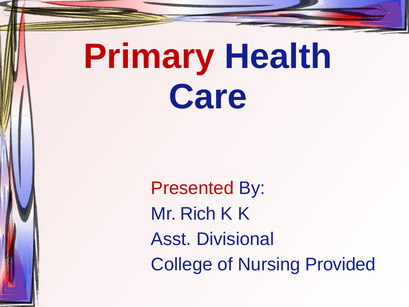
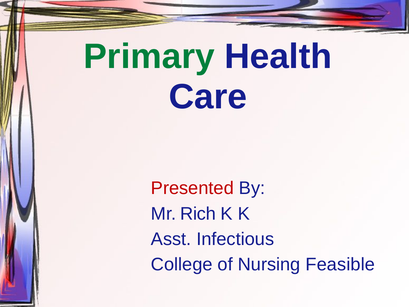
Primary colour: red -> green
Divisional: Divisional -> Infectious
Provided: Provided -> Feasible
